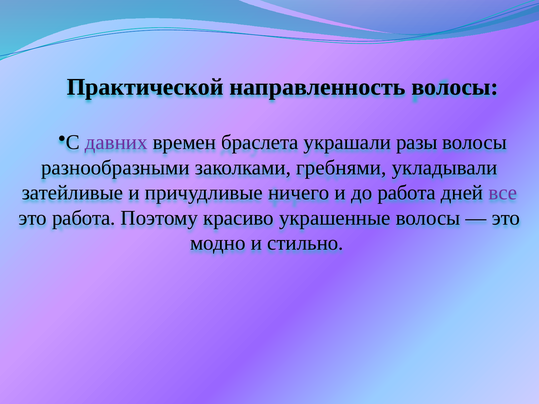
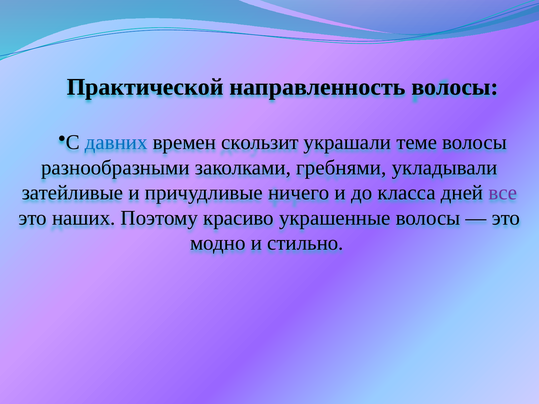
давних colour: purple -> blue
браслета: браслета -> скользит
разы: разы -> теме
до работа: работа -> класса
это работа: работа -> наших
